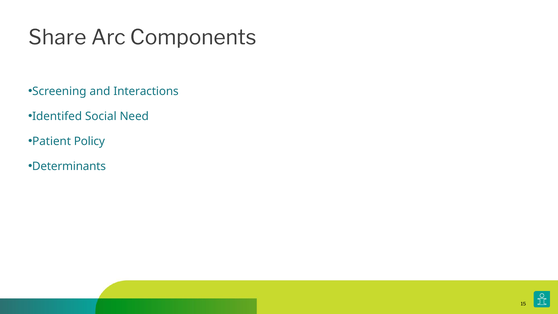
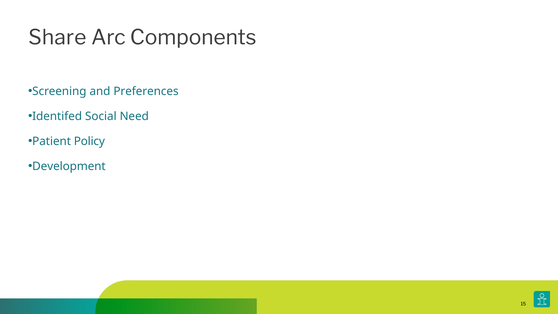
Interactions: Interactions -> Preferences
Determinants: Determinants -> Development
